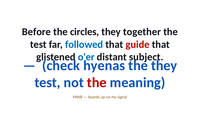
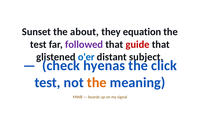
Before: Before -> Sunset
circles: circles -> about
together: together -> equation
followed colour: blue -> purple
the they: they -> click
the at (97, 82) colour: red -> orange
